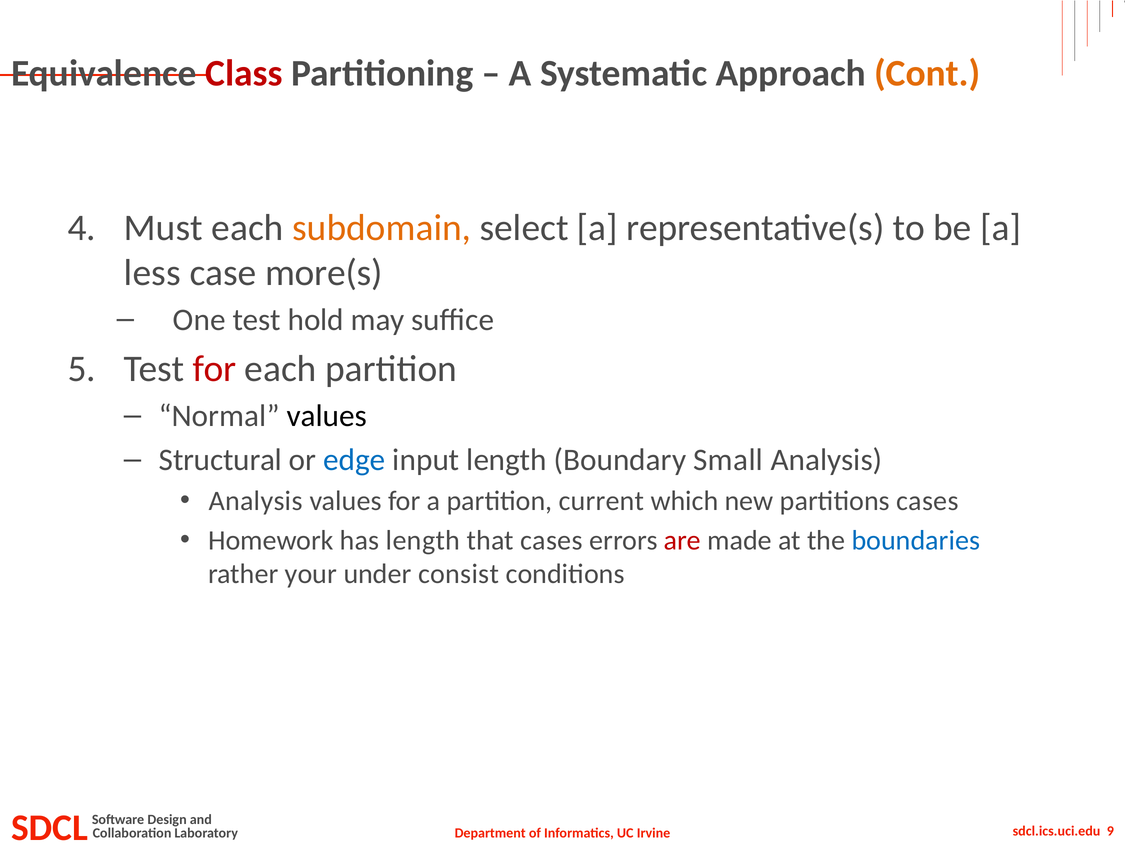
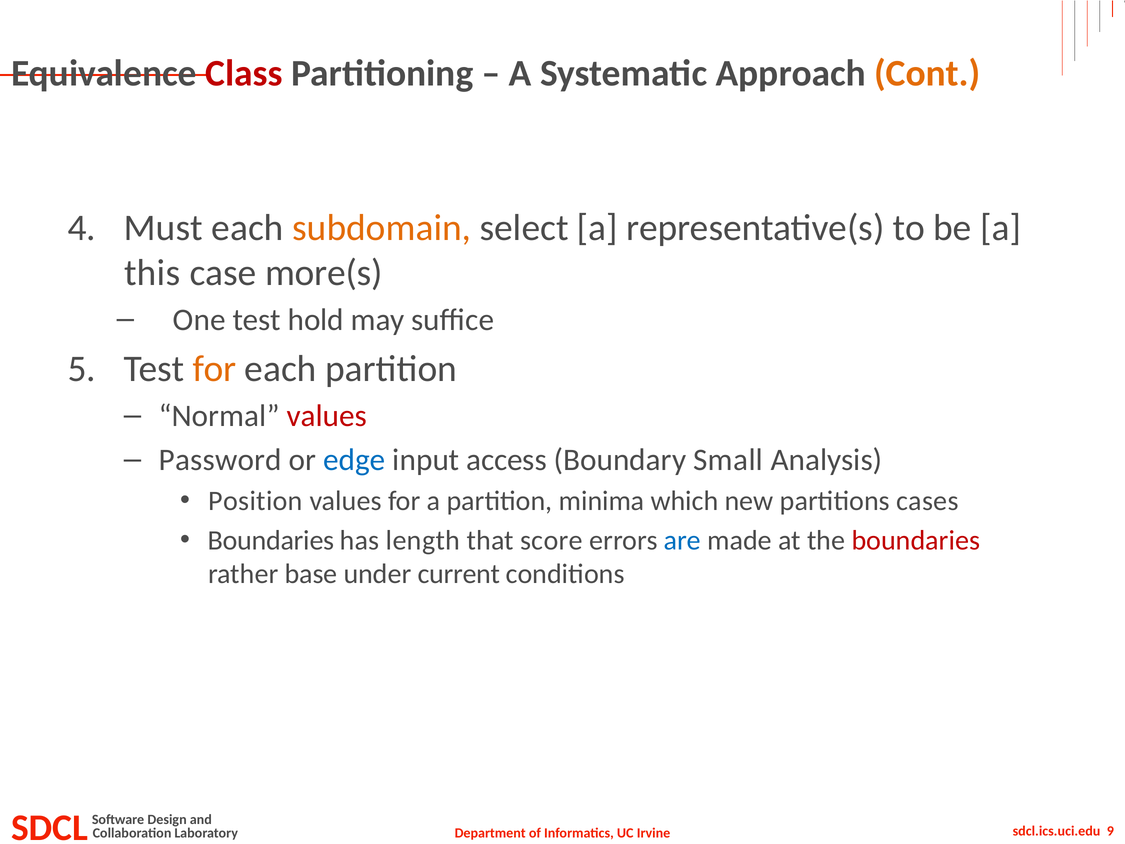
less: less -> this
for at (214, 369) colour: red -> orange
values at (327, 416) colour: black -> red
Structural: Structural -> Password
input length: length -> access
Analysis at (256, 501): Analysis -> Position
current: current -> minima
Homework at (271, 540): Homework -> Boundaries
that cases: cases -> score
are colour: red -> blue
boundaries at (916, 540) colour: blue -> red
your: your -> base
consist: consist -> current
